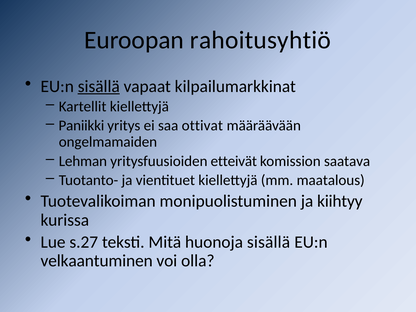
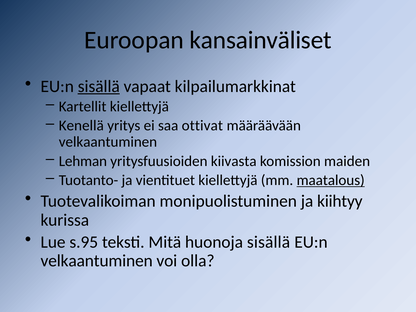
rahoitusyhtiö: rahoitusyhtiö -> kansainväliset
Paniikki: Paniikki -> Kenellä
ongelmamaiden at (108, 142): ongelmamaiden -> velkaantuminen
etteivät: etteivät -> kiivasta
saatava: saatava -> maiden
maatalous underline: none -> present
s.27: s.27 -> s.95
